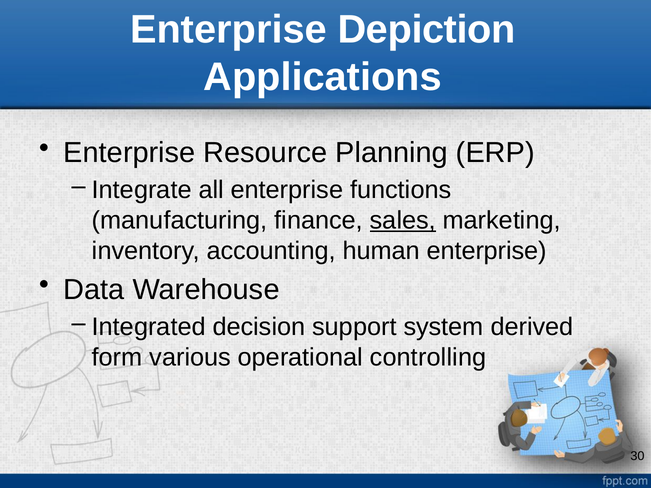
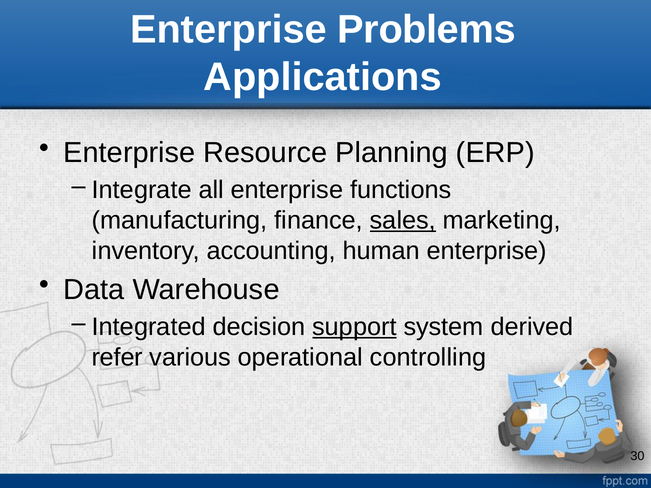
Depiction: Depiction -> Problems
support underline: none -> present
form: form -> refer
